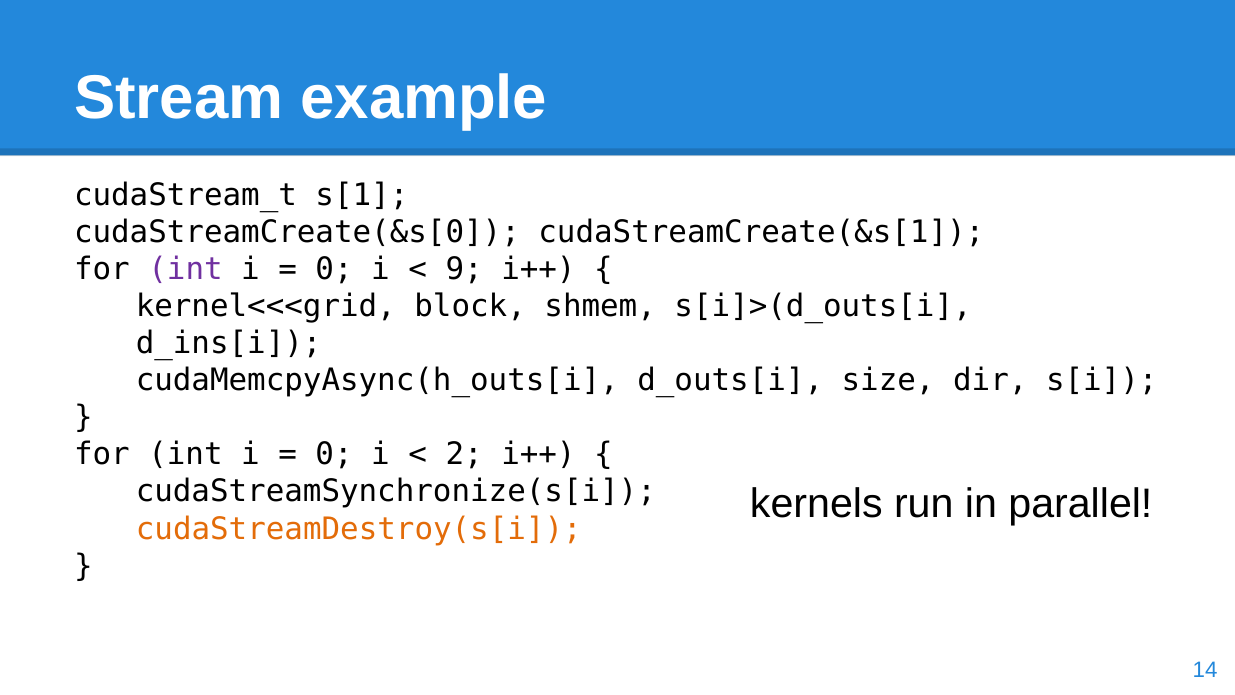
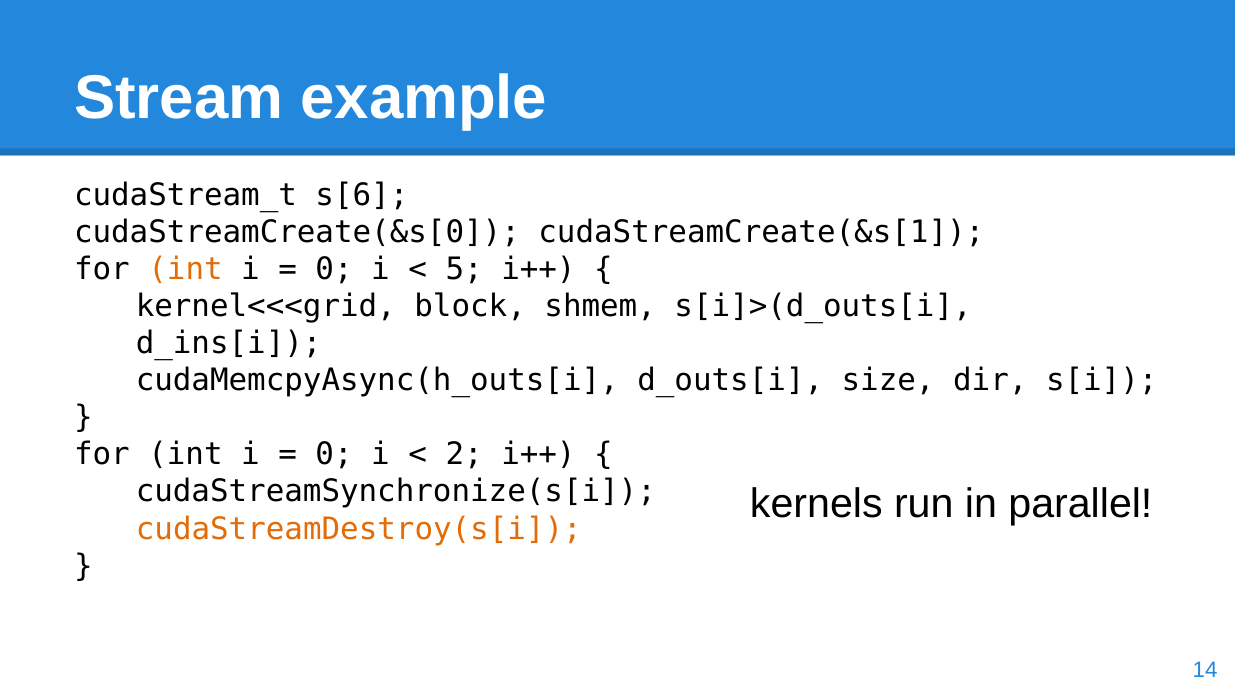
s[1: s[1 -> s[6
int at (186, 269) colour: purple -> orange
9: 9 -> 5
